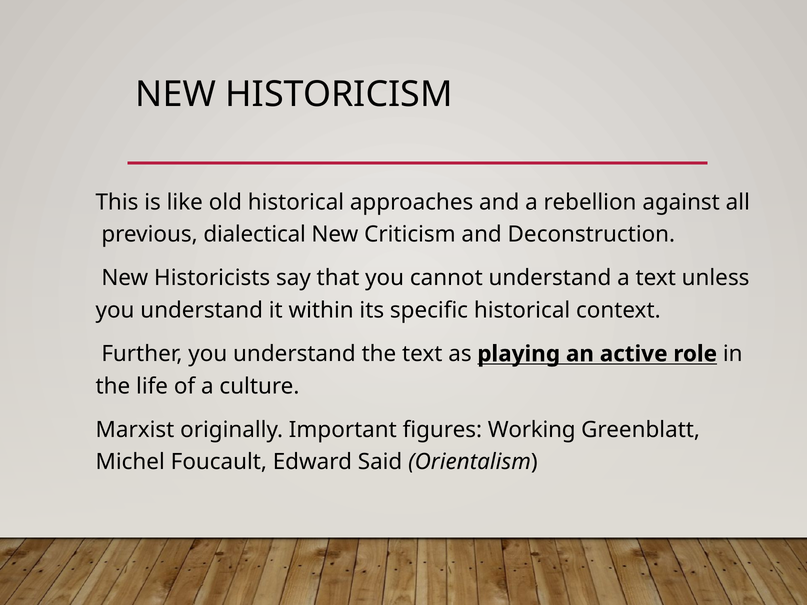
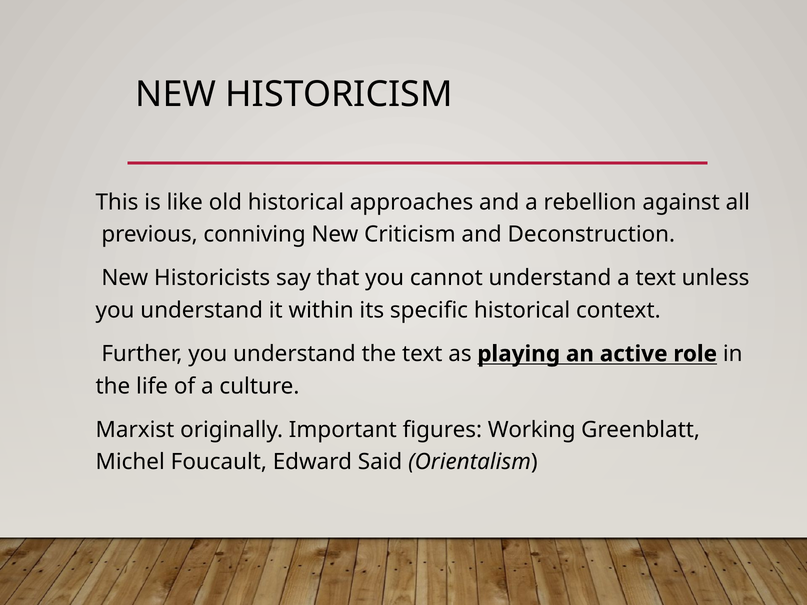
dialectical: dialectical -> conniving
